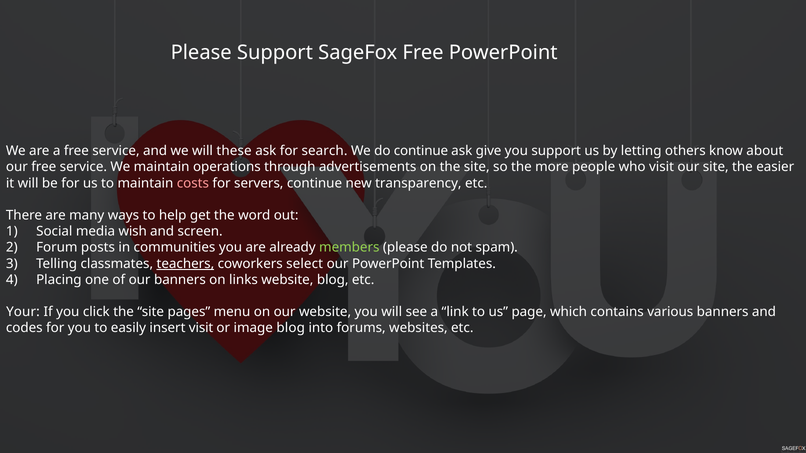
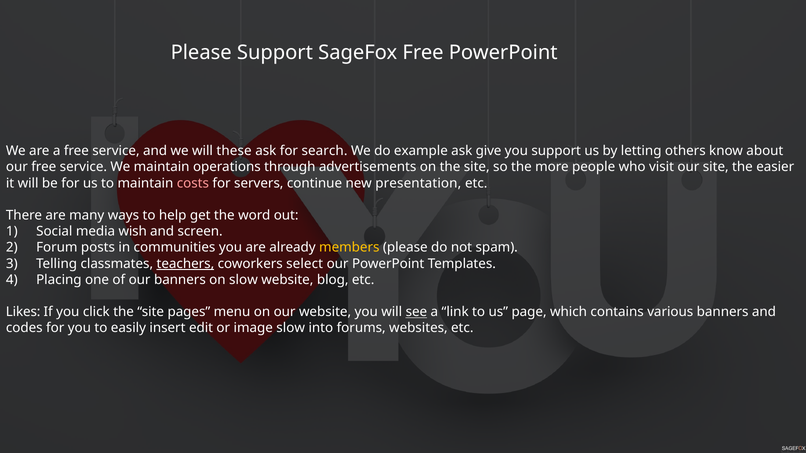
do continue: continue -> example
transparency: transparency -> presentation
members colour: light green -> yellow
on links: links -> slow
Your: Your -> Likes
see underline: none -> present
insert visit: visit -> edit
image blog: blog -> slow
